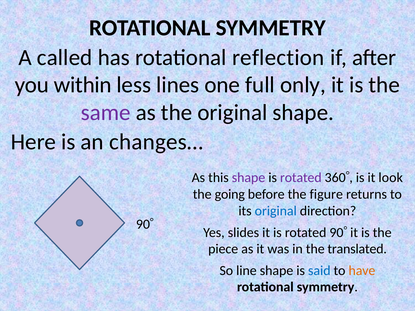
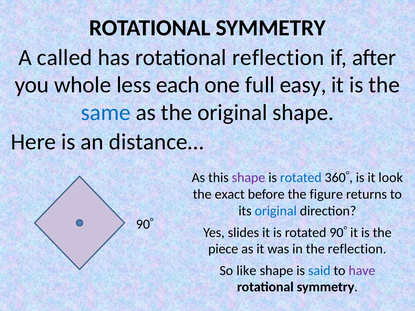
within: within -> whole
lines: lines -> each
only: only -> easy
same colour: purple -> blue
changes…: changes… -> distance…
rotated at (301, 178) colour: purple -> blue
going: going -> exact
the translated: translated -> reflection
line: line -> like
have colour: orange -> purple
